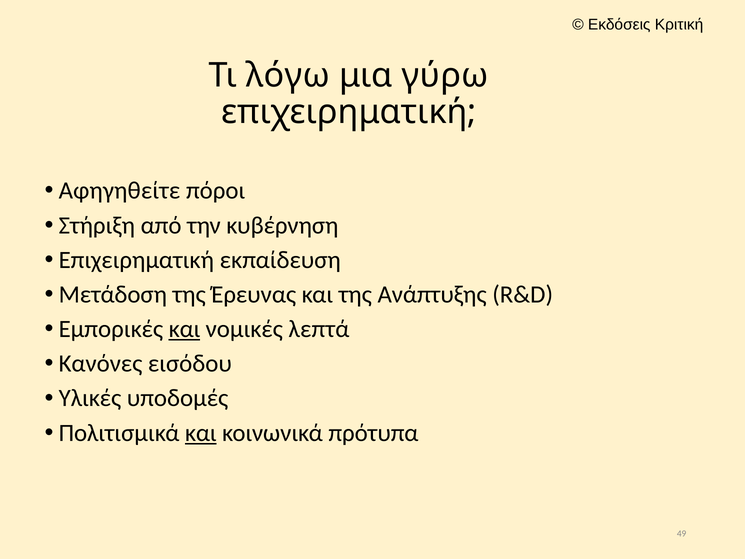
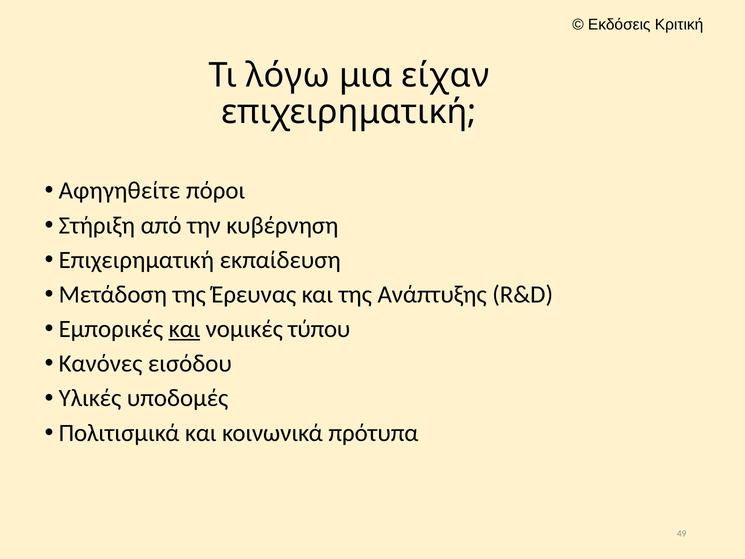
γύρω: γύρω -> είχαν
λεπτά: λεπτά -> τύπου
και at (201, 433) underline: present -> none
